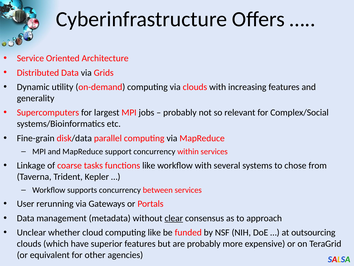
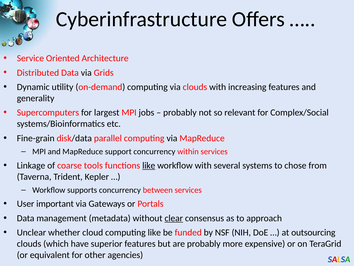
tasks: tasks -> tools
like at (149, 165) underline: none -> present
rerunning: rerunning -> important
